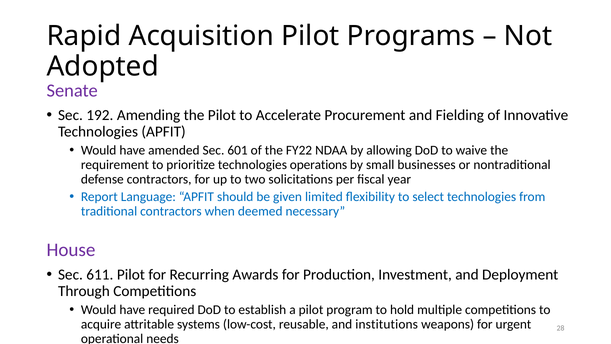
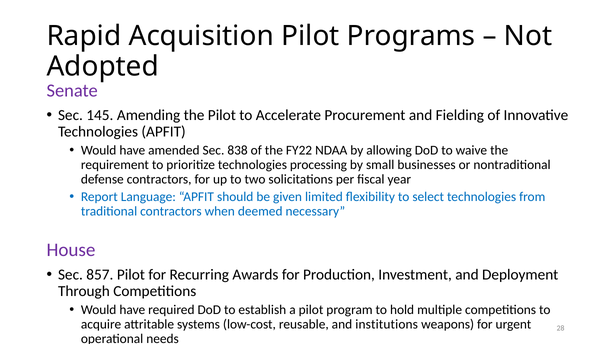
192: 192 -> 145
601: 601 -> 838
operations: operations -> processing
611: 611 -> 857
